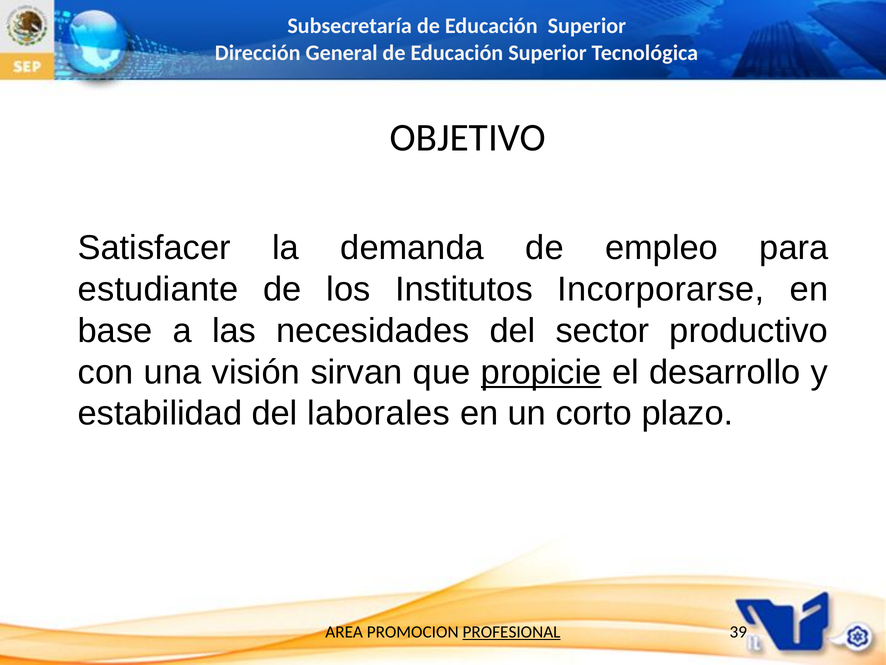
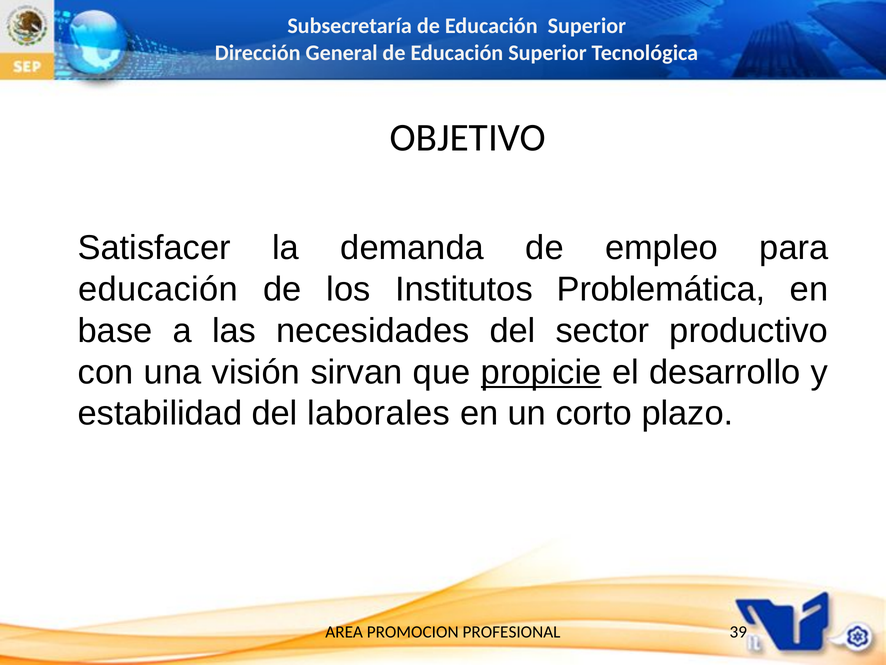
estudiante at (158, 289): estudiante -> educación
Incorporarse: Incorporarse -> Problemática
PROFESIONAL underline: present -> none
